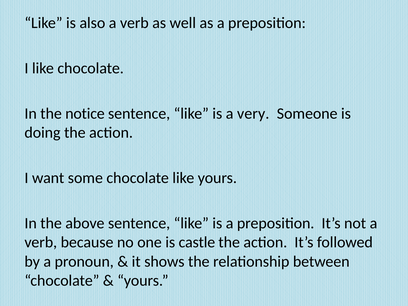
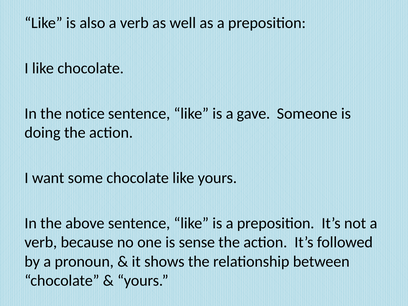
very: very -> gave
castle: castle -> sense
